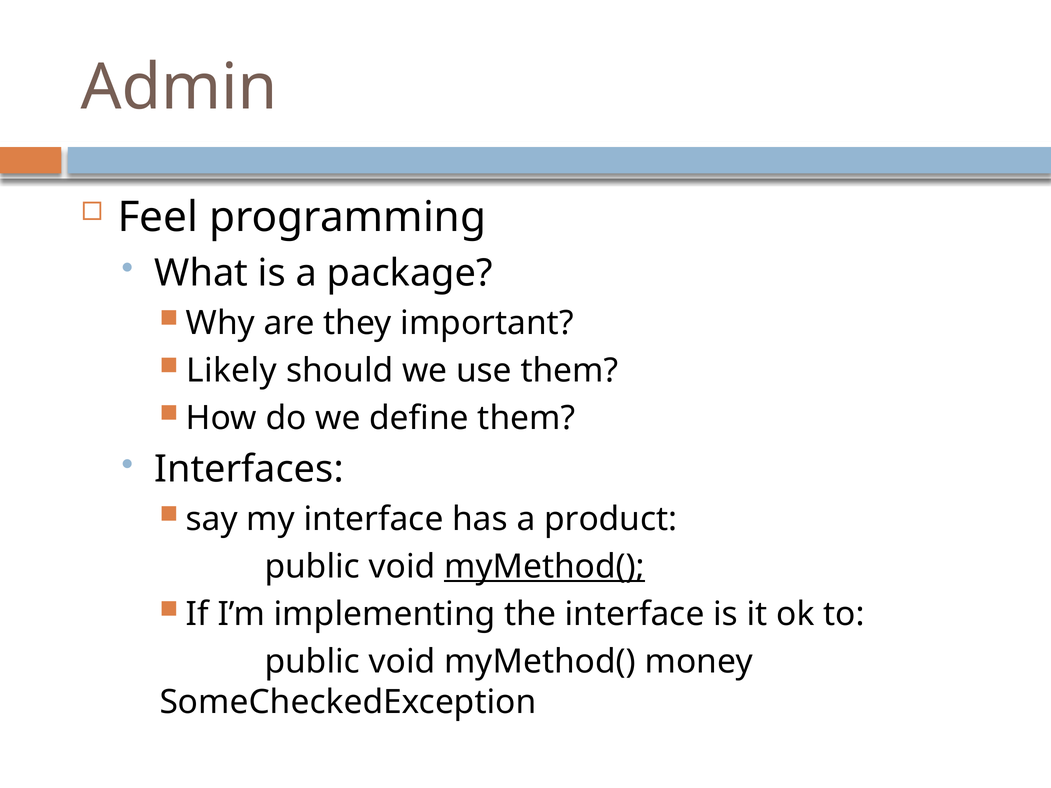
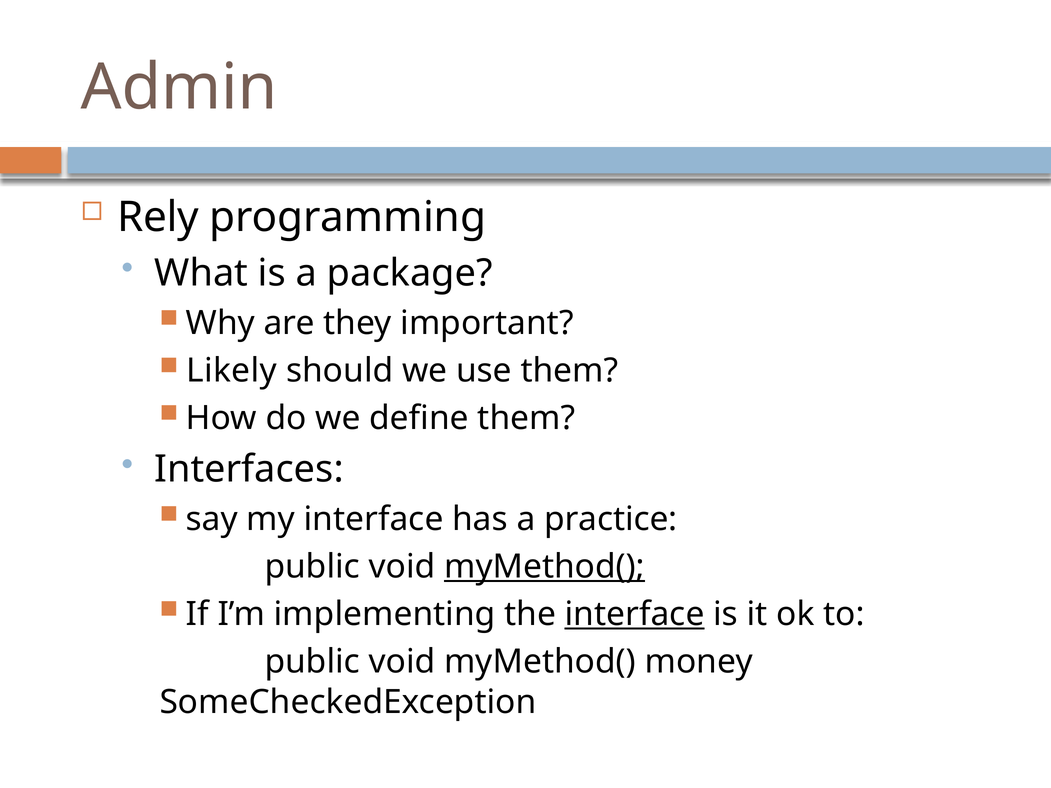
Feel: Feel -> Rely
product: product -> practice
interface at (635, 614) underline: none -> present
